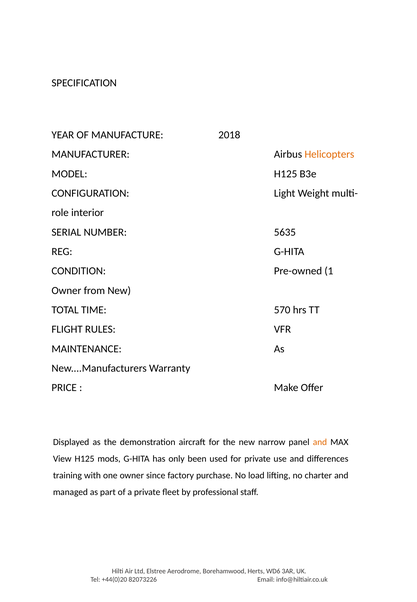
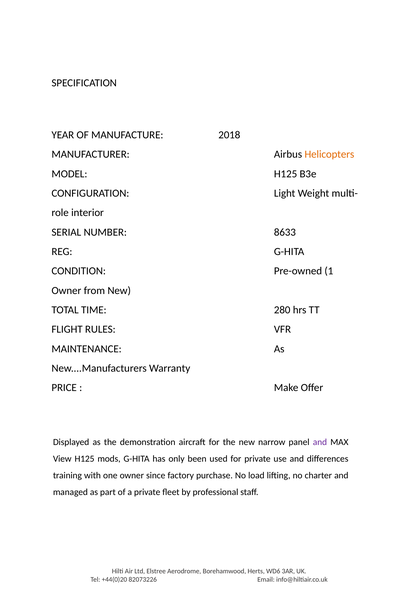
5635: 5635 -> 8633
570: 570 -> 280
and at (320, 442) colour: orange -> purple
